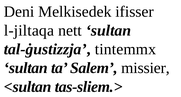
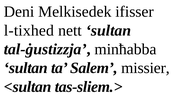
l-jiltaqa: l-jiltaqa -> l-tixhed
tintemmx: tintemmx -> minħabba
